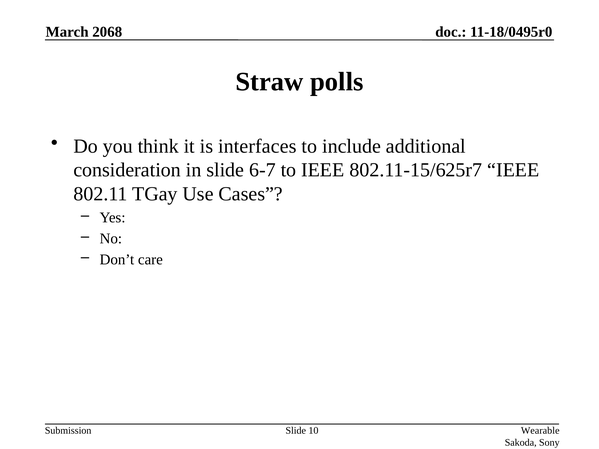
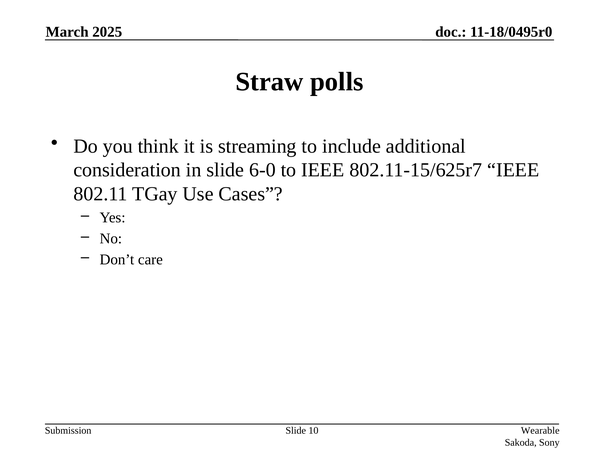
2068: 2068 -> 2025
interfaces: interfaces -> streaming
6-7: 6-7 -> 6-0
